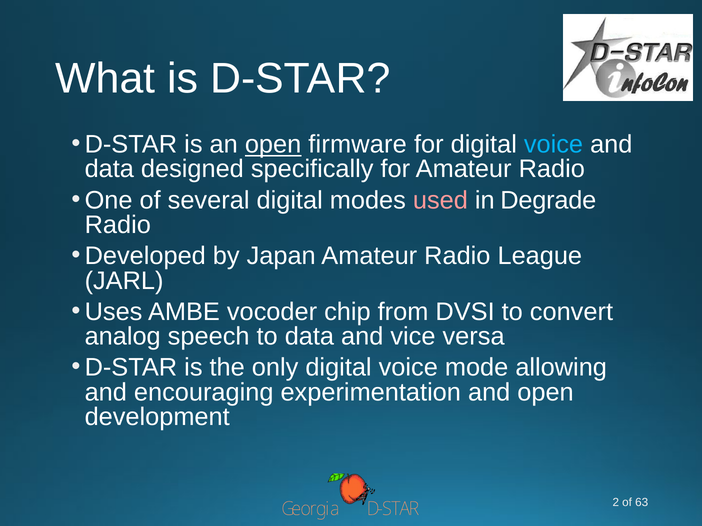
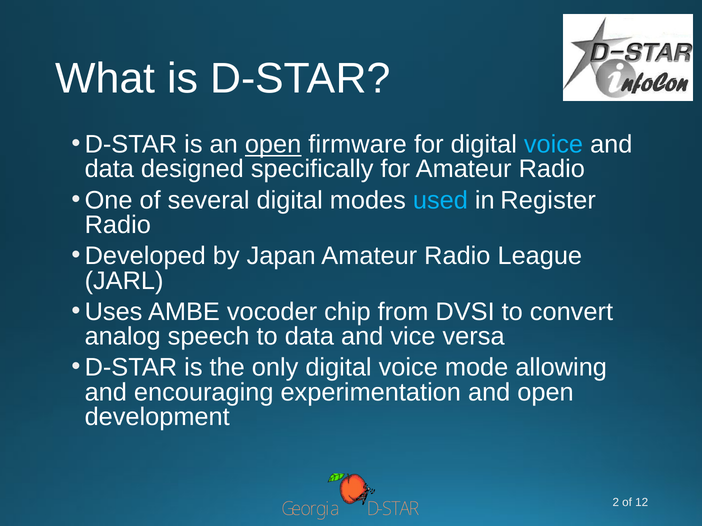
used colour: pink -> light blue
Degrade: Degrade -> Register
63: 63 -> 12
